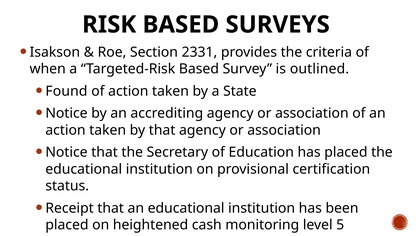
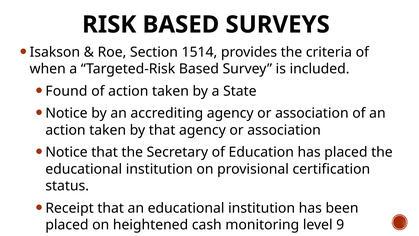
2331: 2331 -> 1514
outlined: outlined -> included
5: 5 -> 9
